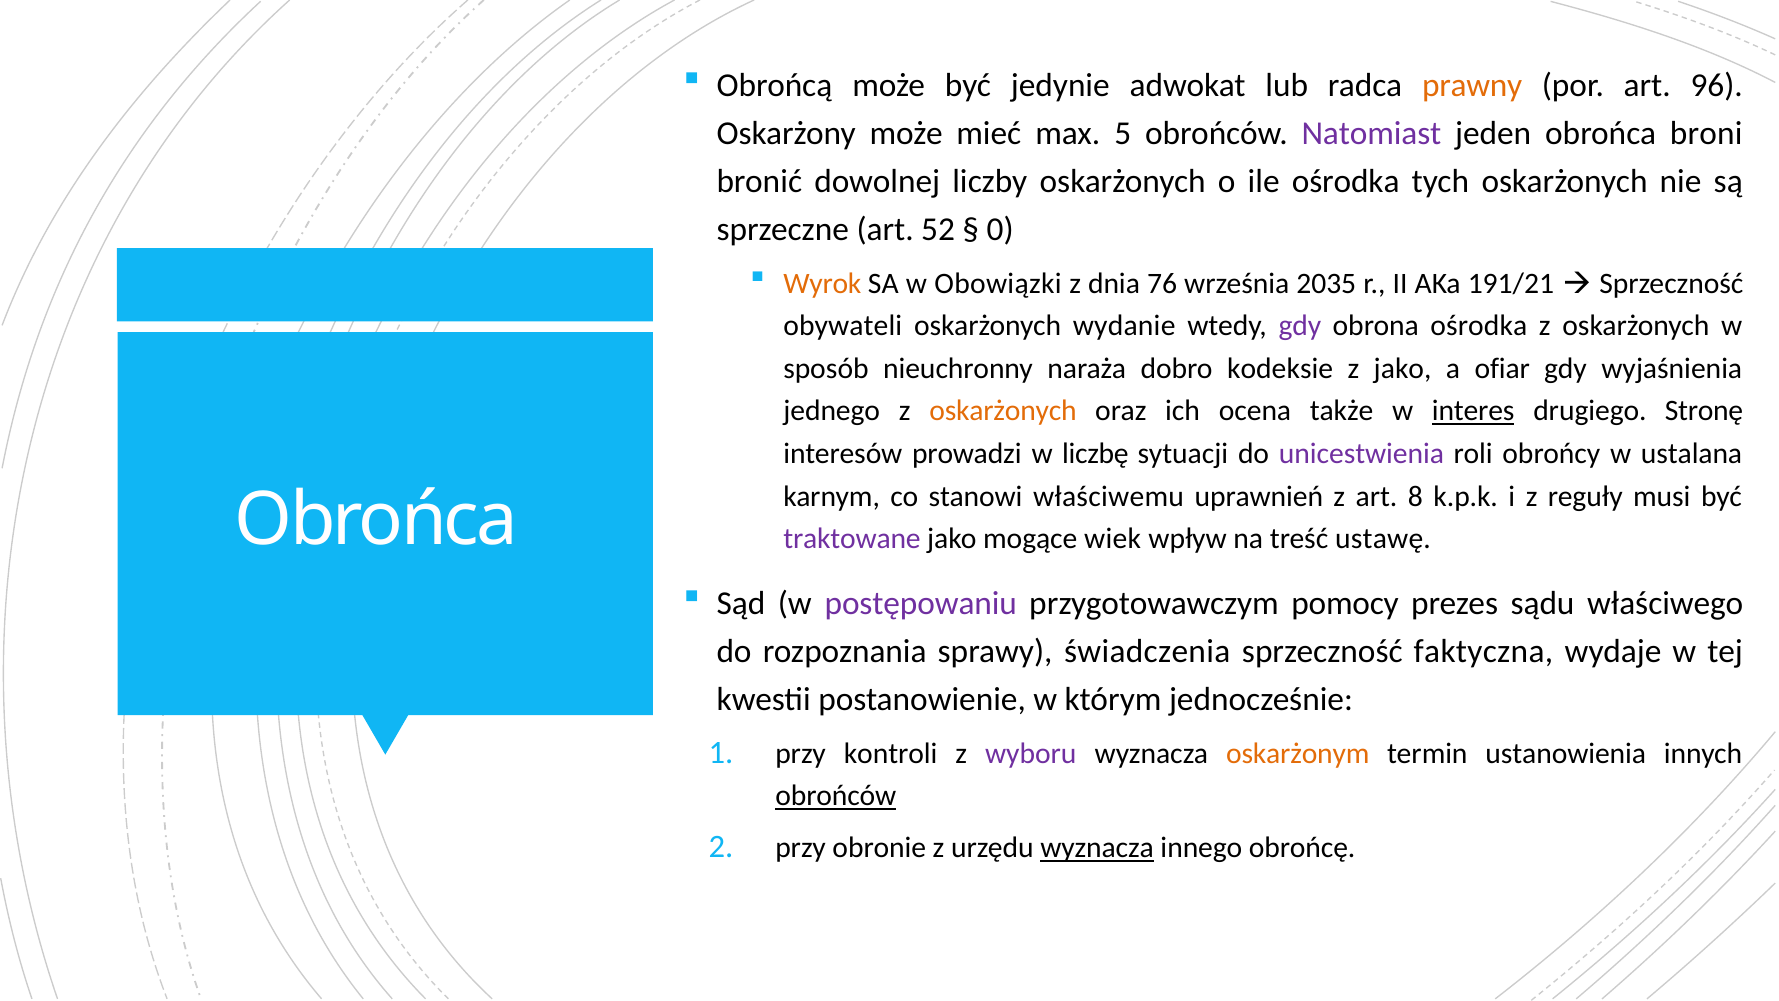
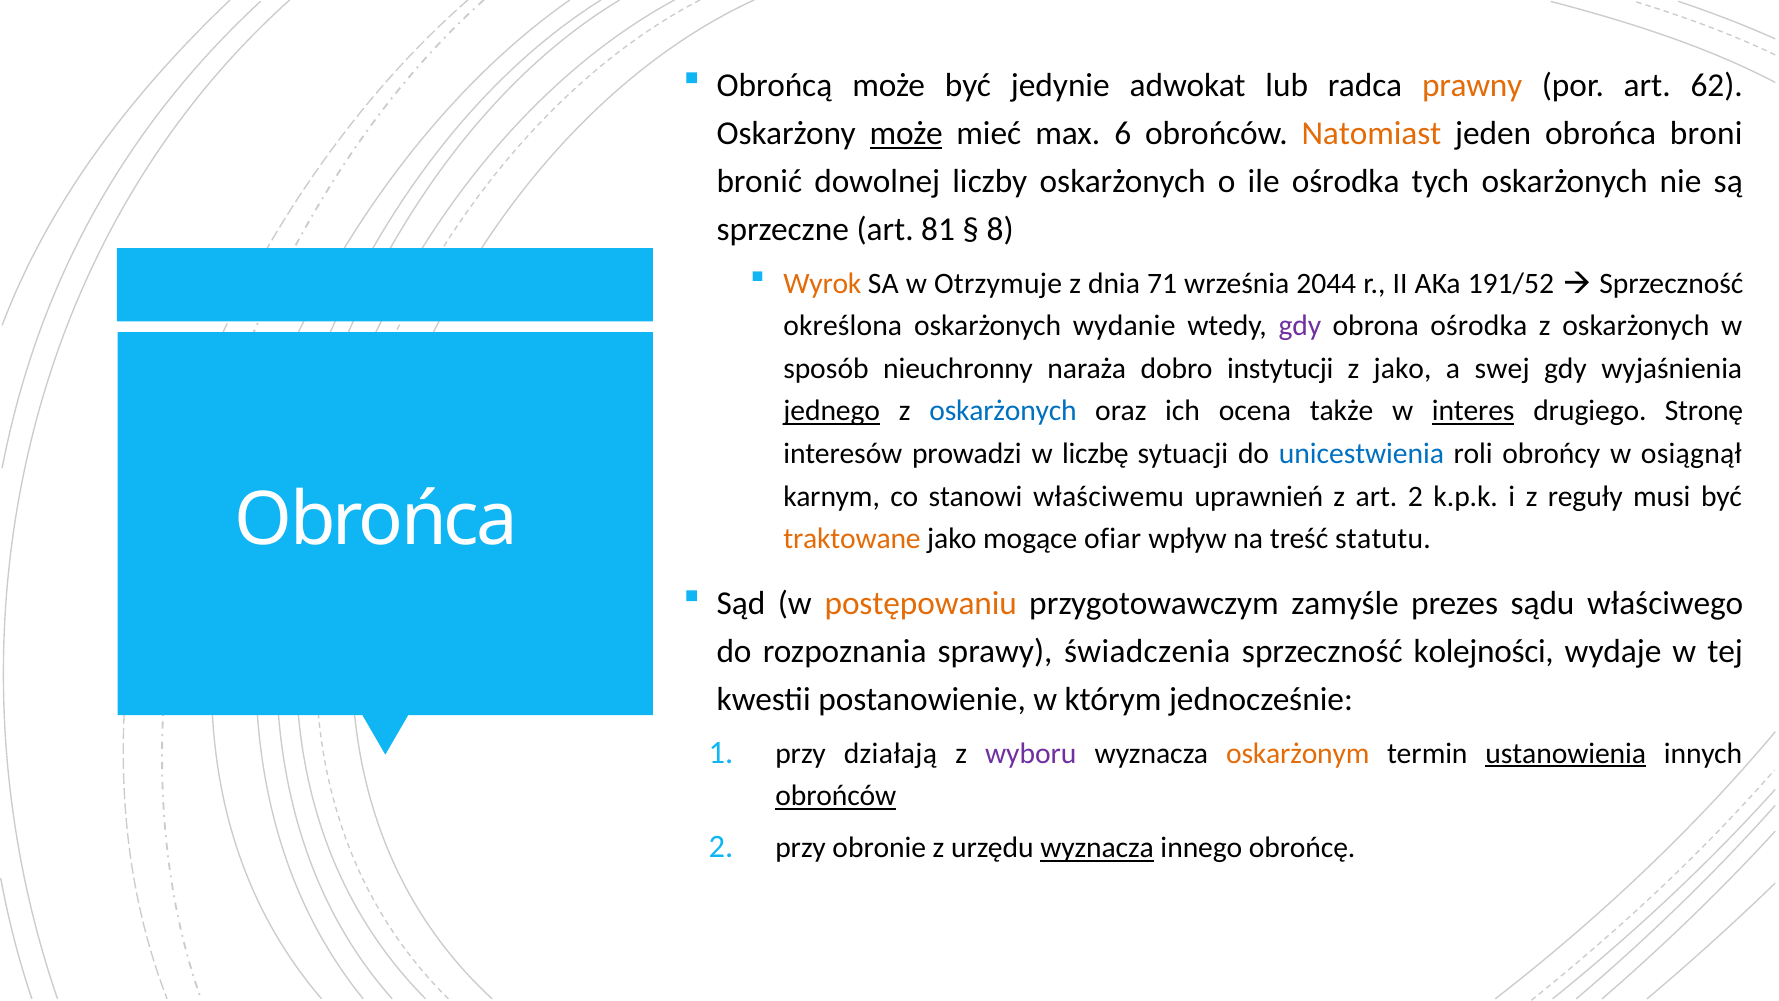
96: 96 -> 62
może at (906, 133) underline: none -> present
5: 5 -> 6
Natomiast colour: purple -> orange
52: 52 -> 81
0: 0 -> 8
Obowiązki: Obowiązki -> Otrzymuje
76: 76 -> 71
2035: 2035 -> 2044
191/21: 191/21 -> 191/52
obywateli: obywateli -> określona
kodeksie: kodeksie -> instytucji
ofiar: ofiar -> swej
jednego underline: none -> present
oskarżonych at (1003, 411) colour: orange -> blue
unicestwienia colour: purple -> blue
ustalana: ustalana -> osiągnął
art 8: 8 -> 2
traktowane colour: purple -> orange
wiek: wiek -> ofiar
ustawę: ustawę -> statutu
postępowaniu colour: purple -> orange
pomocy: pomocy -> zamyśle
faktyczna: faktyczna -> kolejności
kontroli: kontroli -> działają
ustanowienia underline: none -> present
